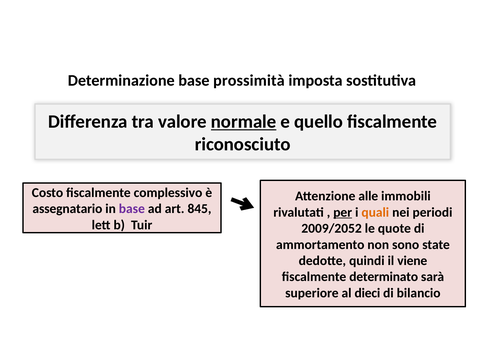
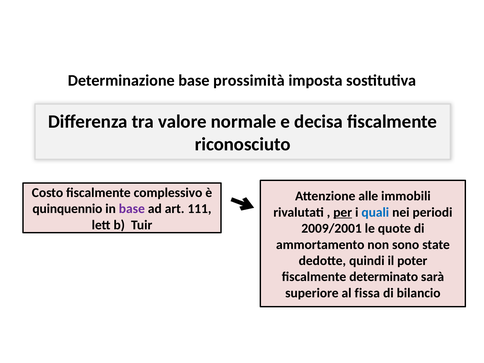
normale underline: present -> none
quello: quello -> decisa
assegnatario: assegnatario -> quinquennio
845: 845 -> 111
quali colour: orange -> blue
2009/2052: 2009/2052 -> 2009/2001
viene: viene -> poter
dieci: dieci -> fissa
